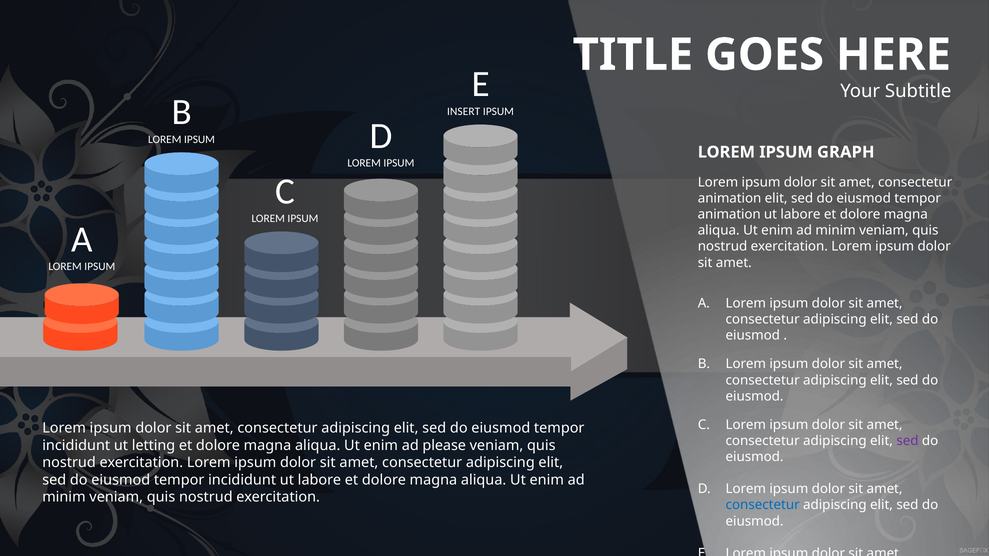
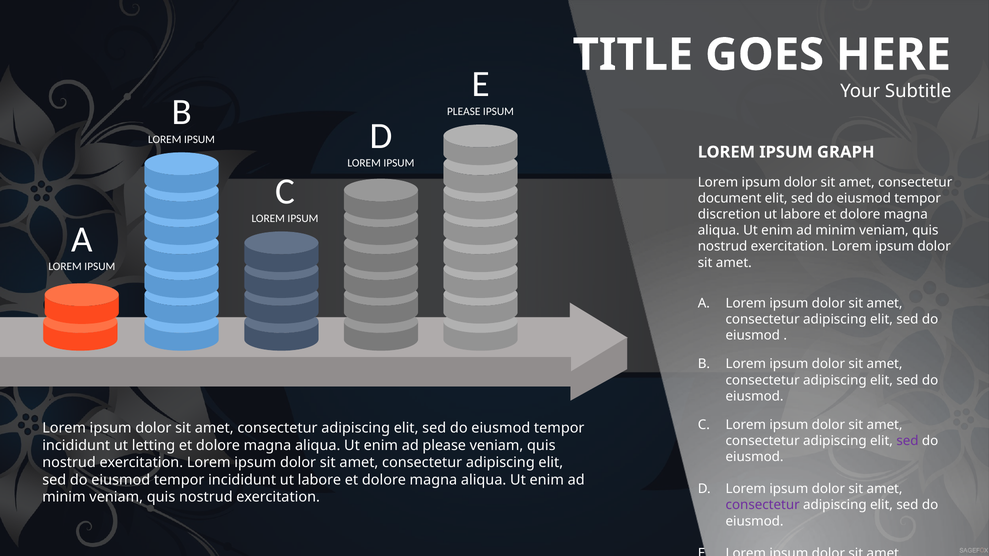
INSERT at (464, 111): INSERT -> PLEASE
animation at (730, 198): animation -> document
animation at (729, 214): animation -> discretion
consectetur at (763, 505) colour: blue -> purple
